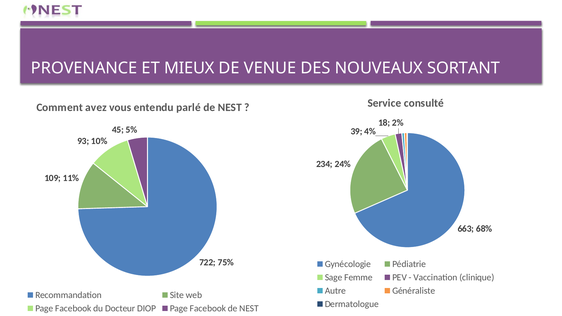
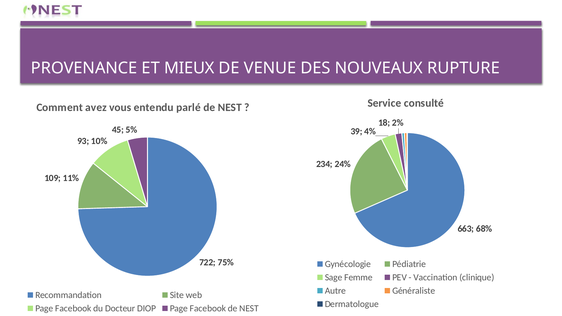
SORTANT: SORTANT -> RUPTURE
